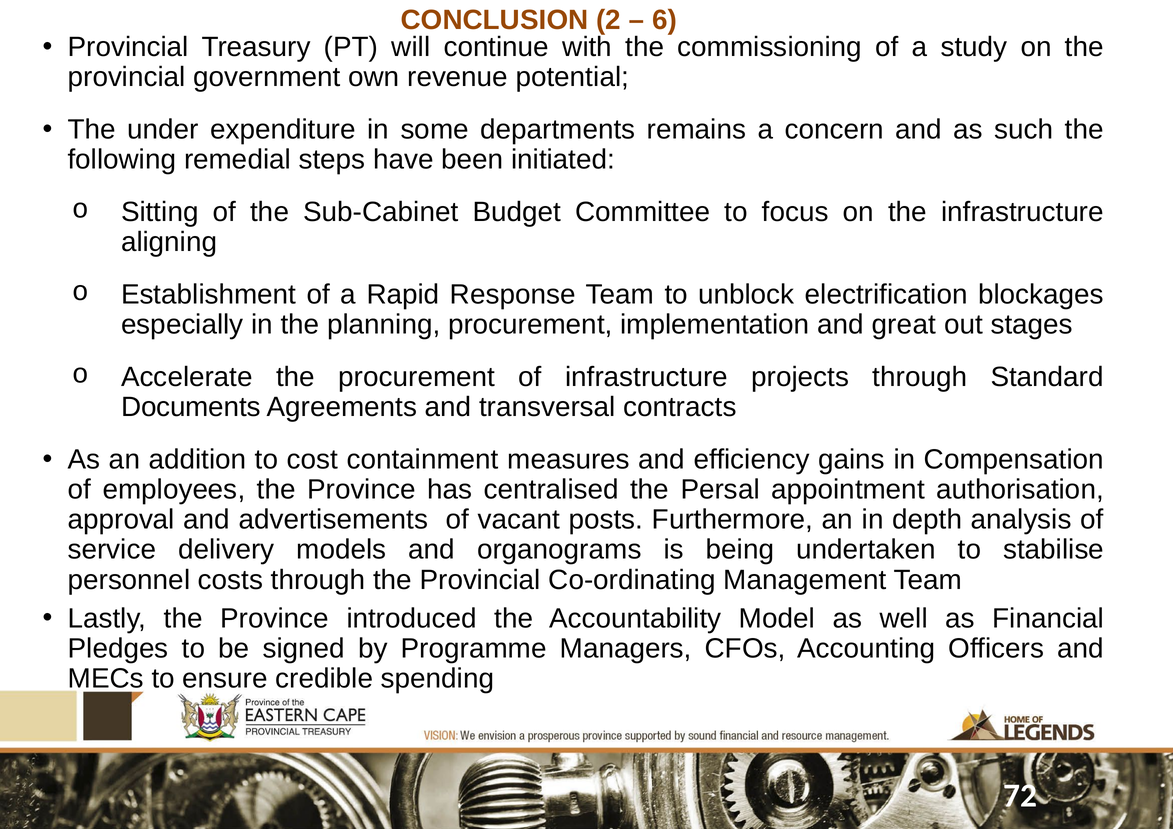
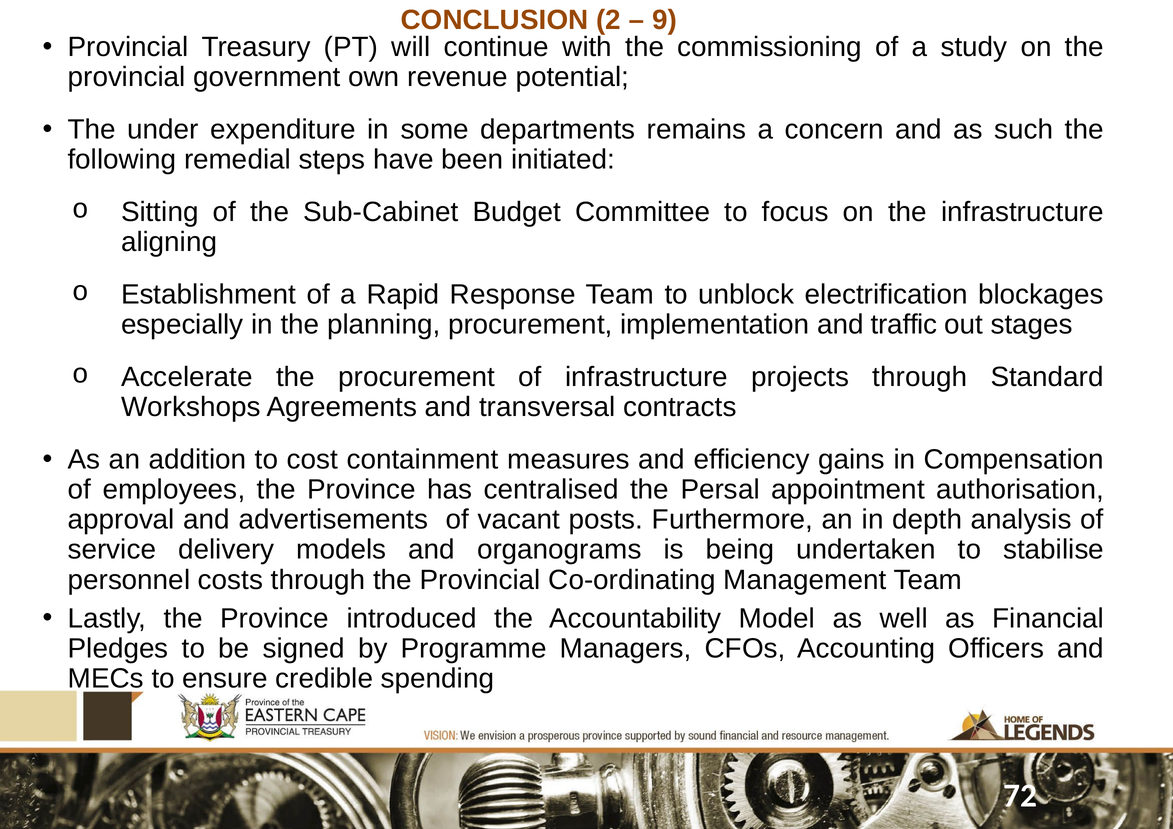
6: 6 -> 9
great: great -> traffic
Documents: Documents -> Workshops
